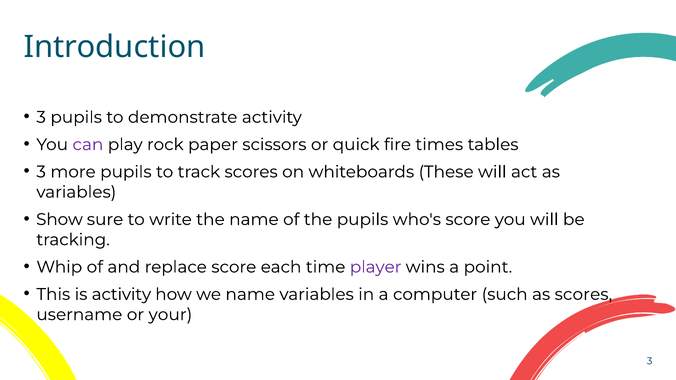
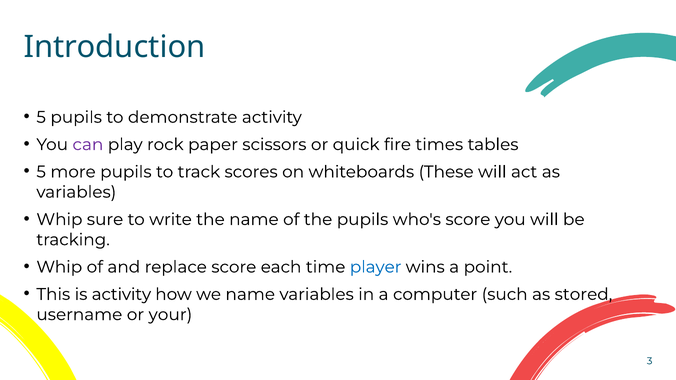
3 at (41, 117): 3 -> 5
3 at (41, 172): 3 -> 5
Show at (59, 220): Show -> Whip
player colour: purple -> blue
as scores: scores -> stored
